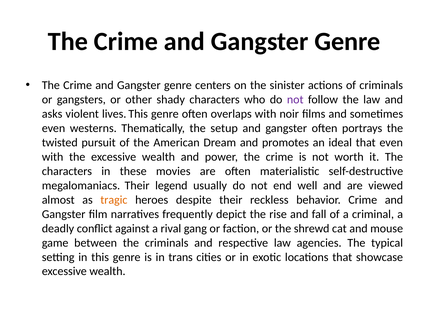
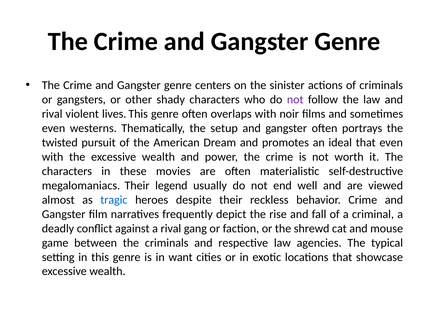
asks at (52, 114): asks -> rival
tragic colour: orange -> blue
trans: trans -> want
